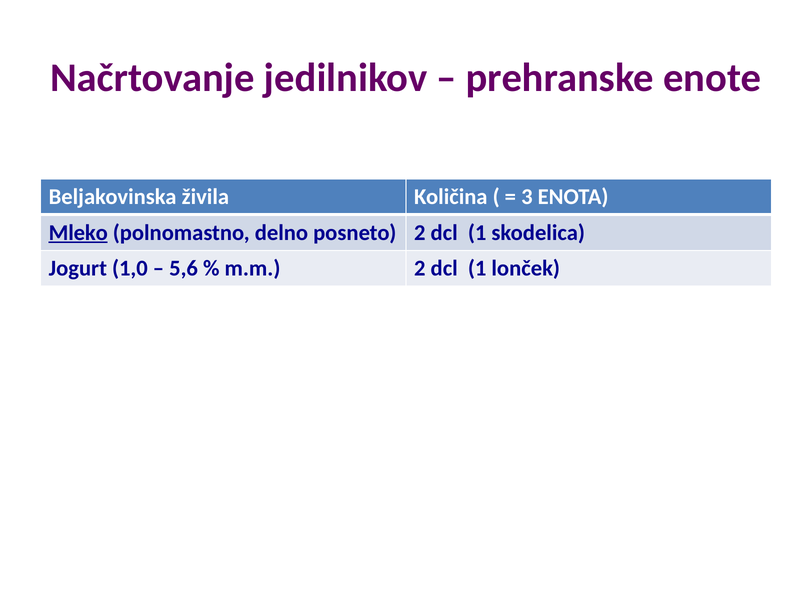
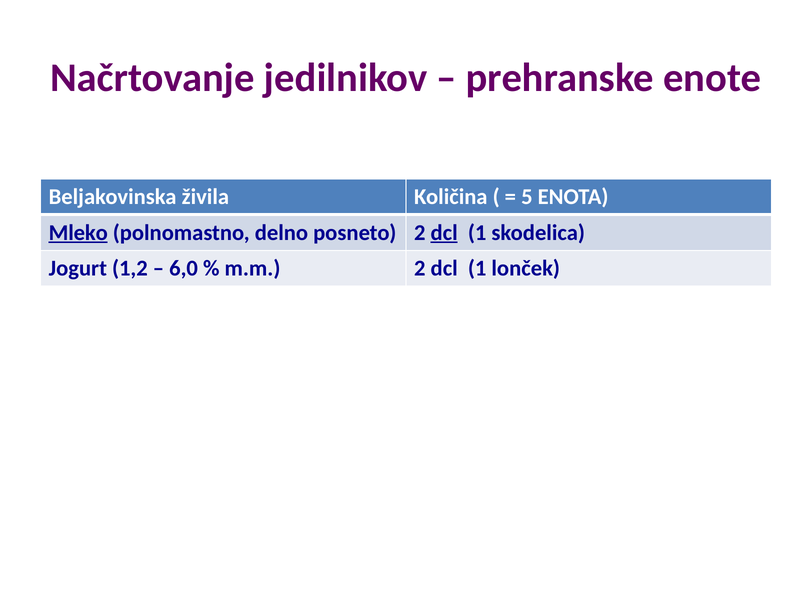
3: 3 -> 5
dcl at (444, 233) underline: none -> present
1,0: 1,0 -> 1,2
5,6: 5,6 -> 6,0
